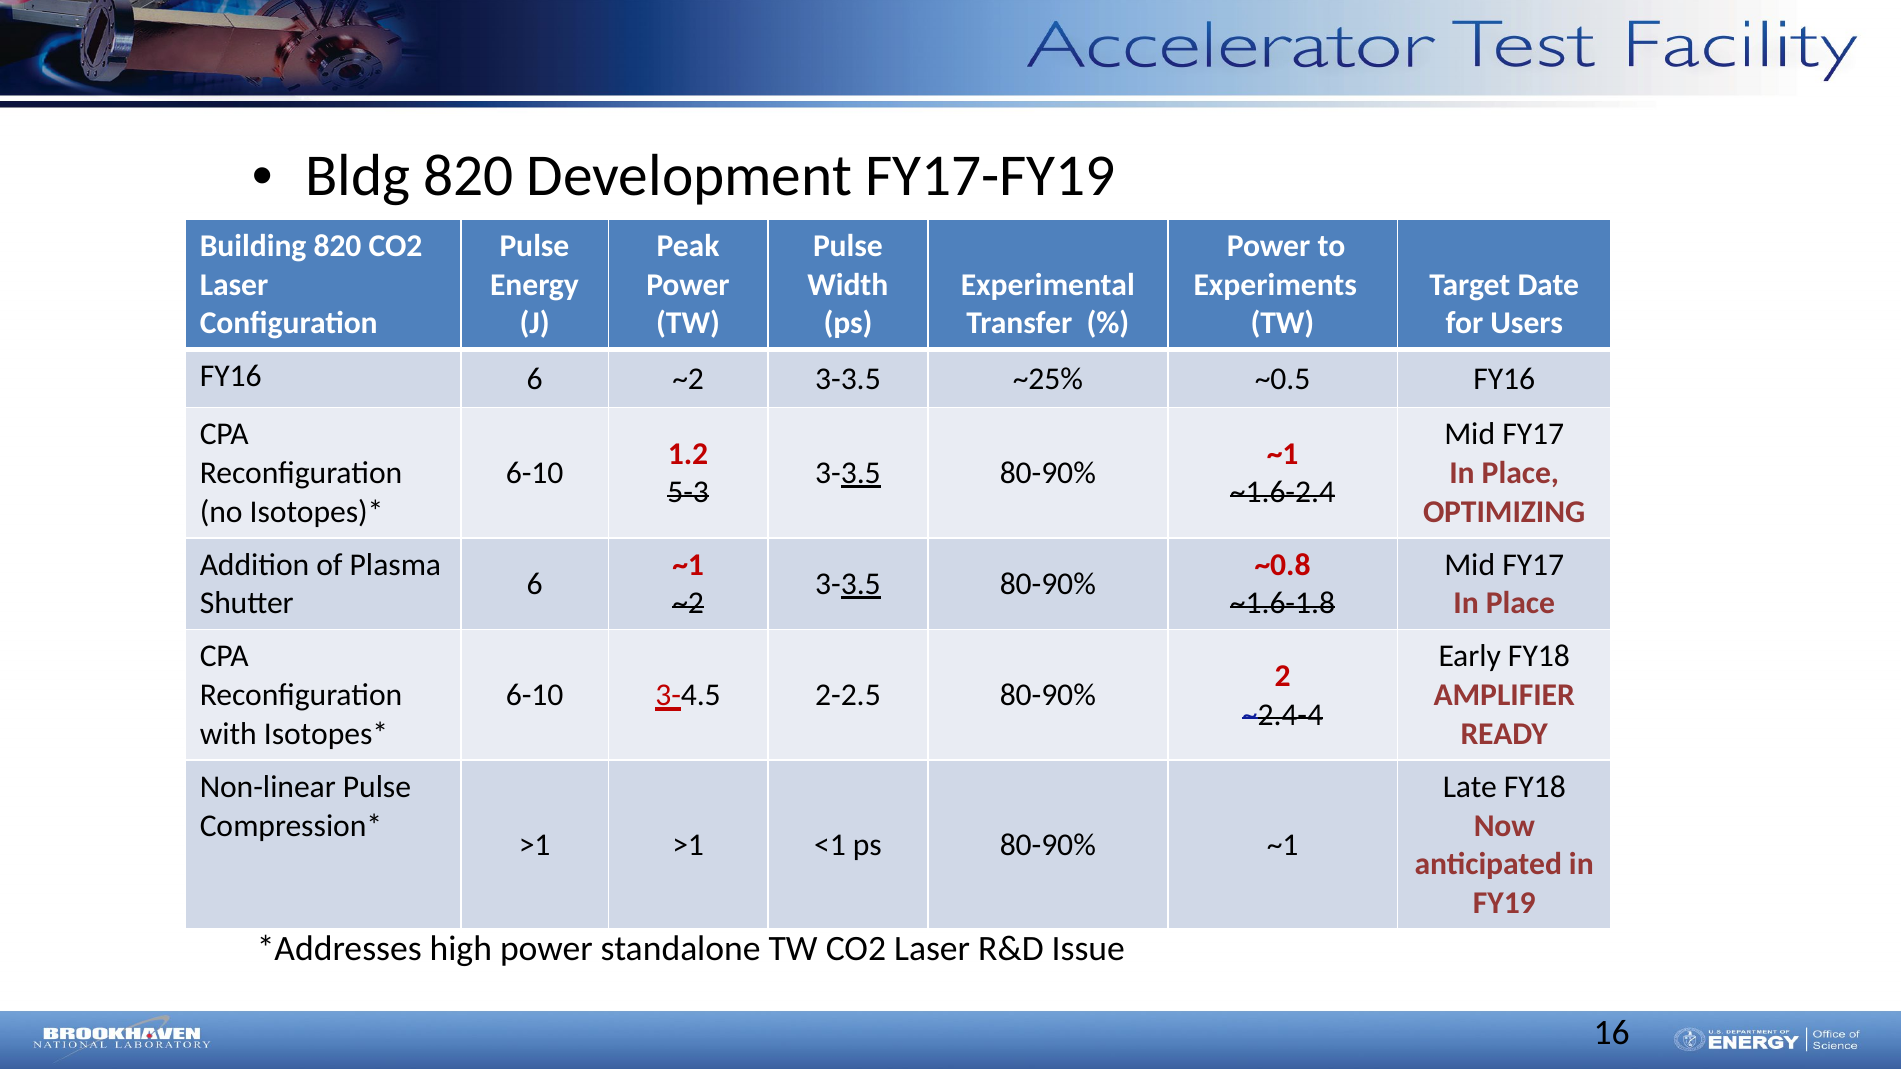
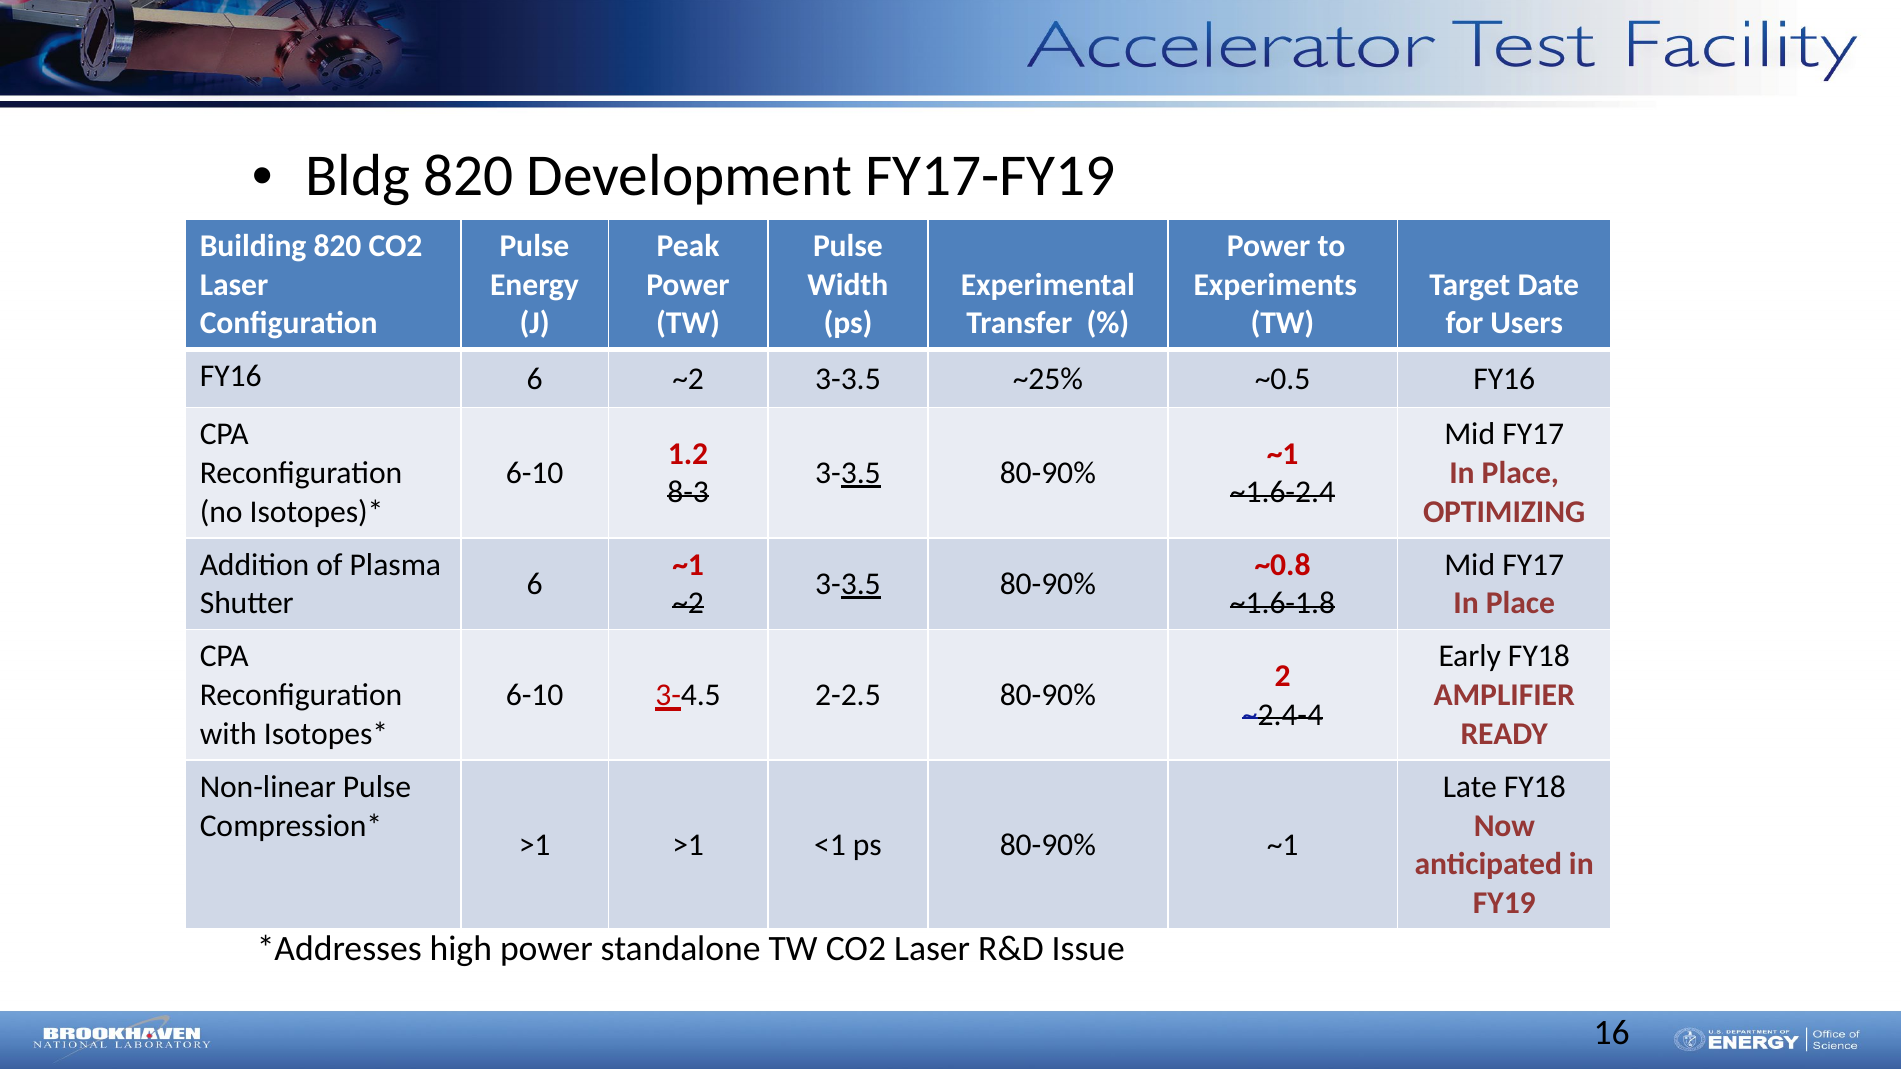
5-3: 5-3 -> 8-3
